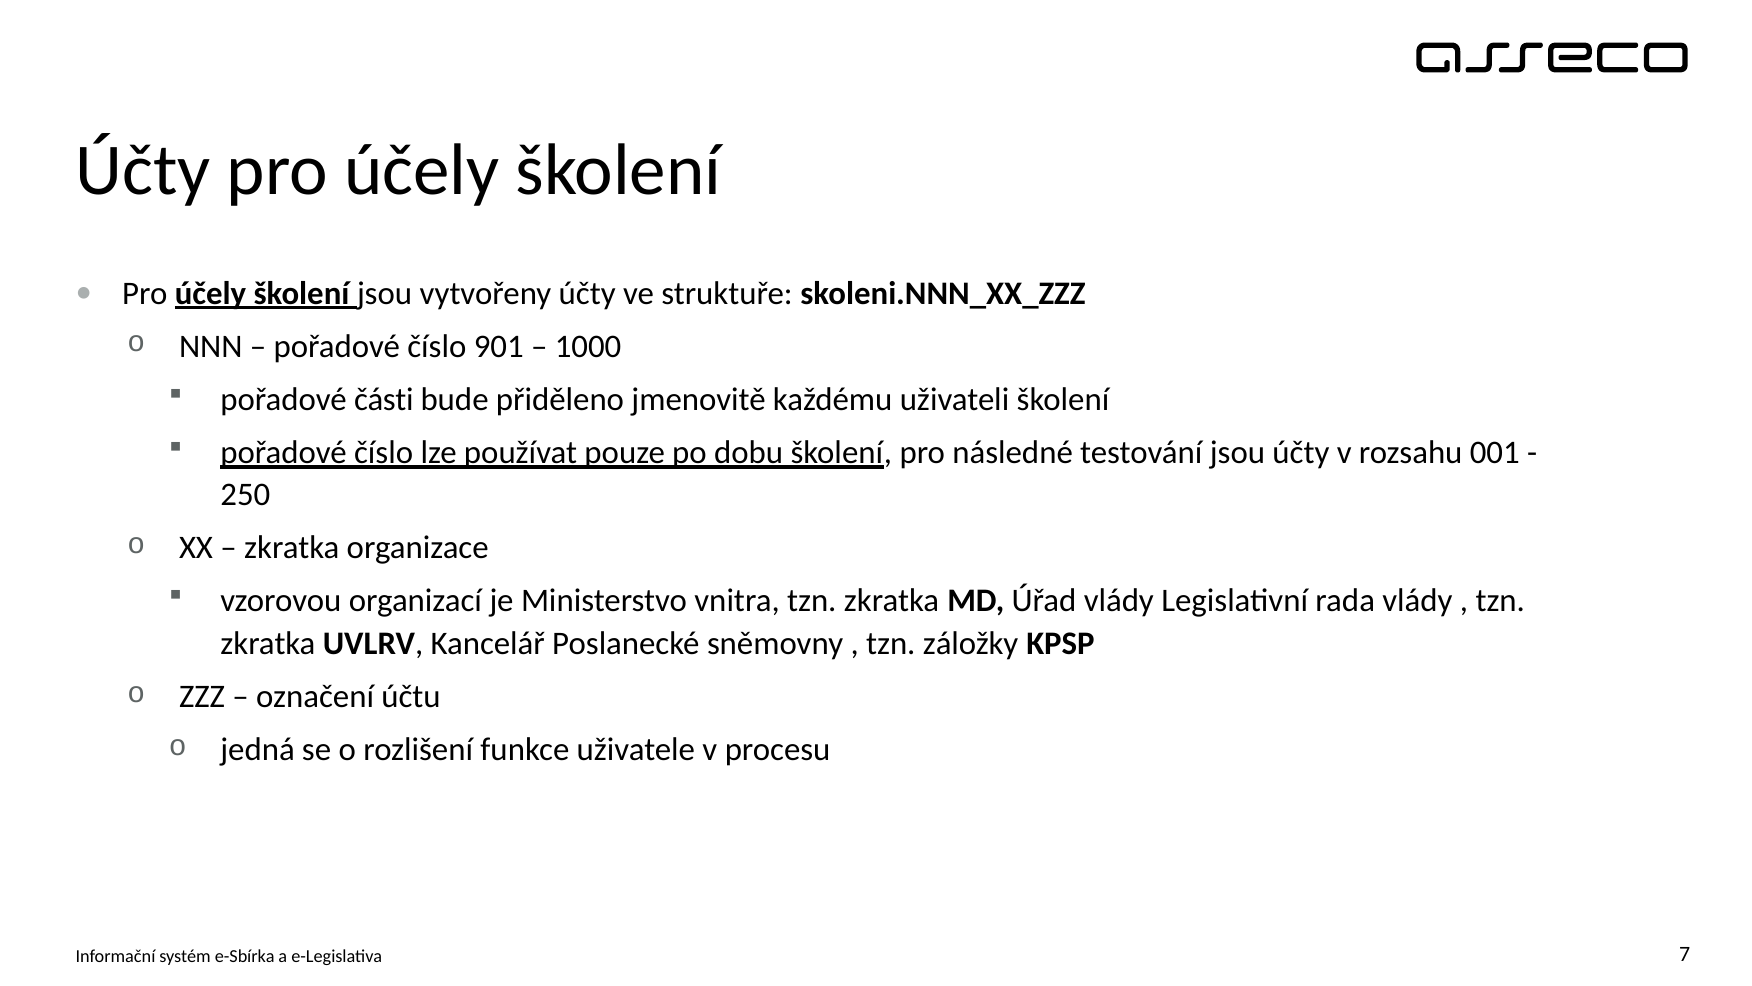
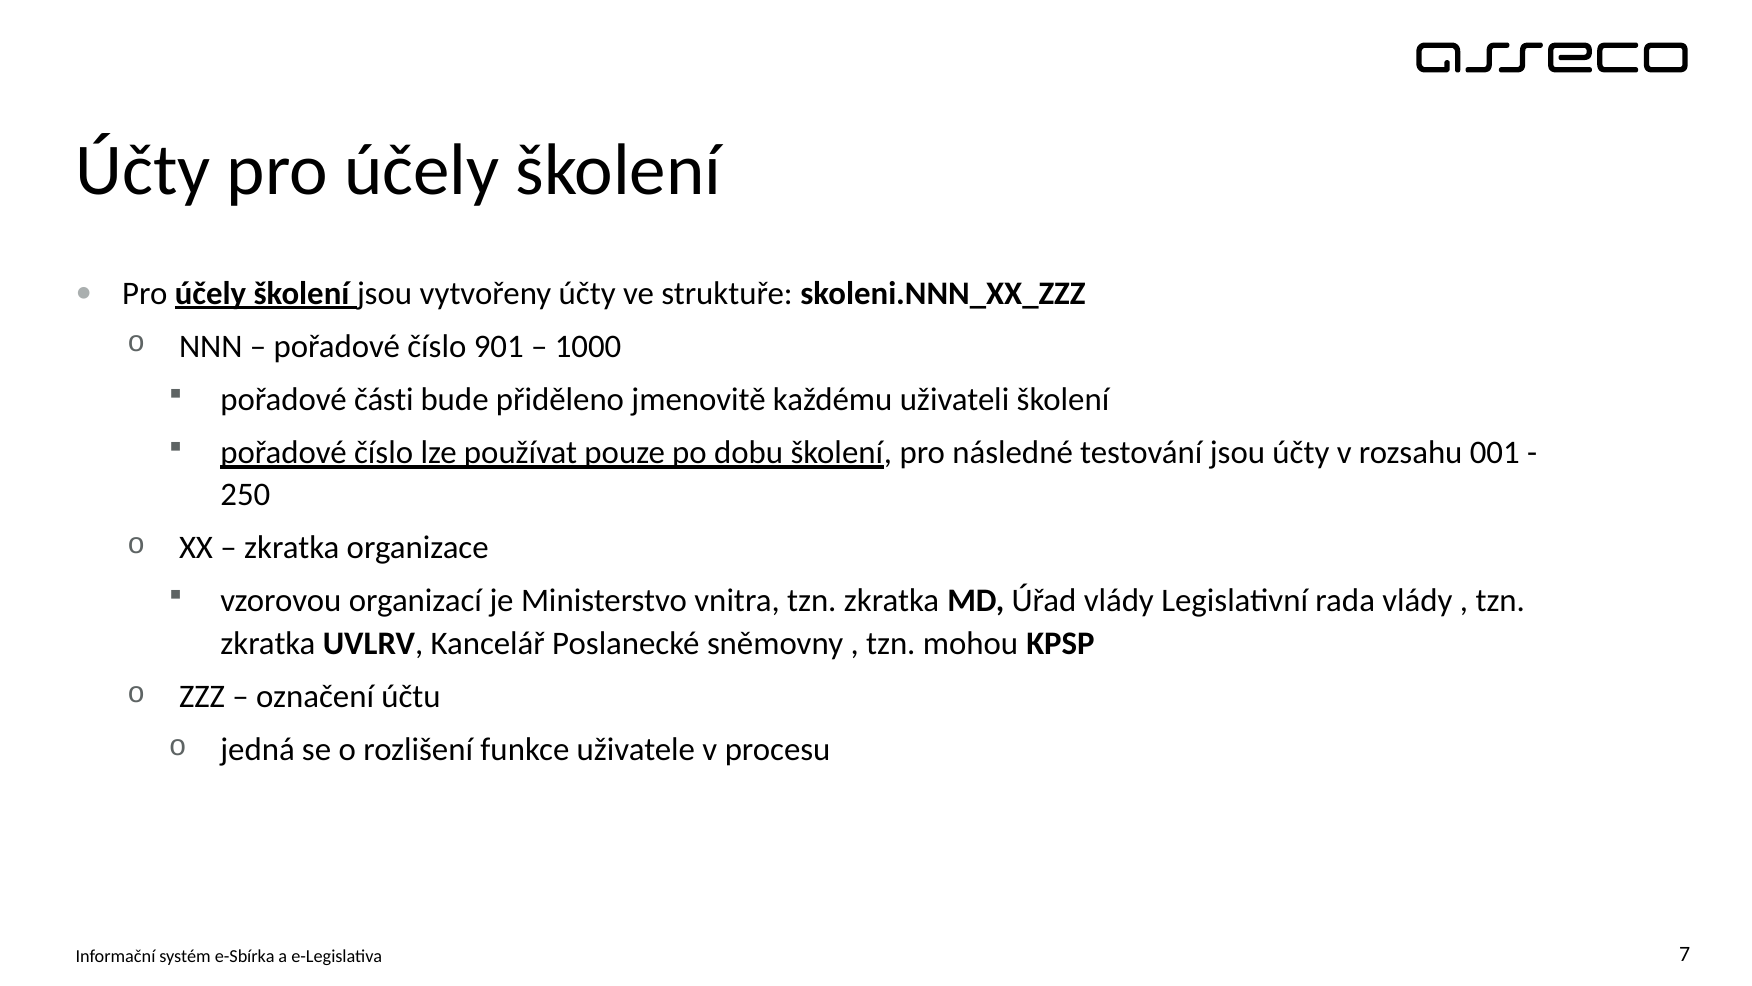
záložky: záložky -> mohou
